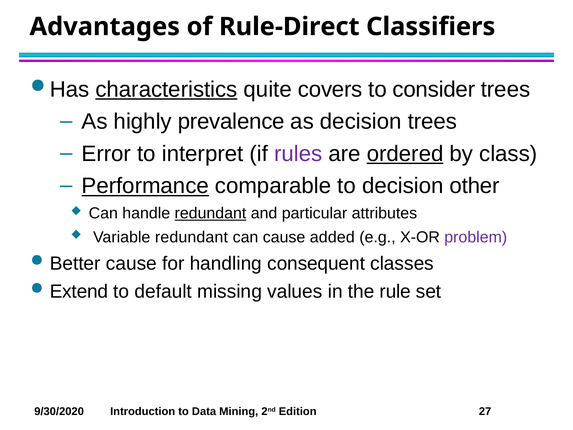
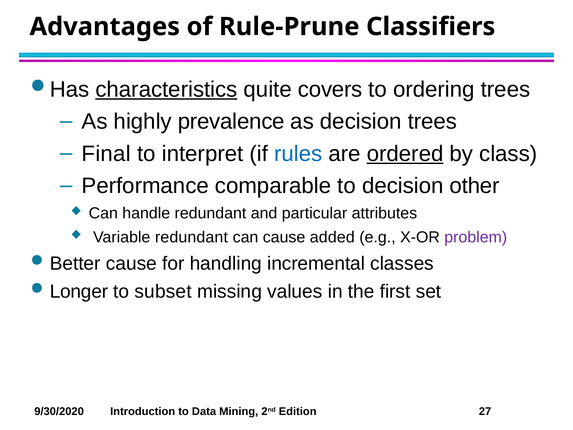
Rule-Direct: Rule-Direct -> Rule-Prune
consider: consider -> ordering
Error: Error -> Final
rules colour: purple -> blue
Performance underline: present -> none
redundant at (210, 213) underline: present -> none
consequent: consequent -> incremental
Extend: Extend -> Longer
default: default -> subset
rule: rule -> first
